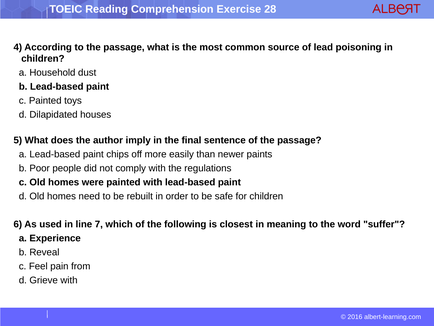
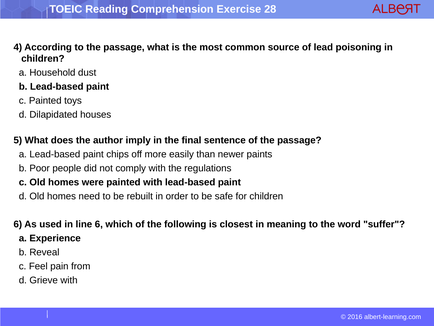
line 7: 7 -> 6
